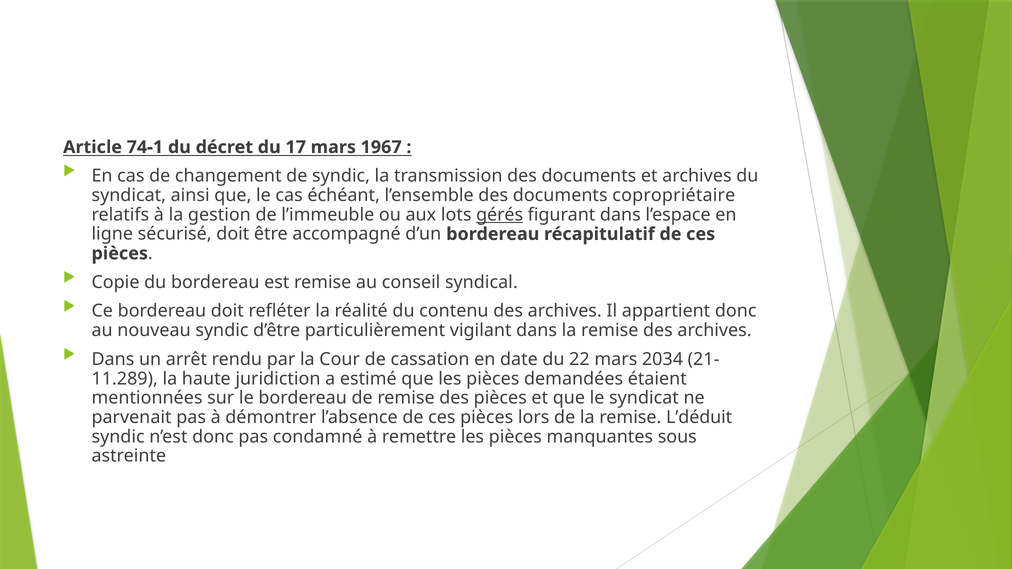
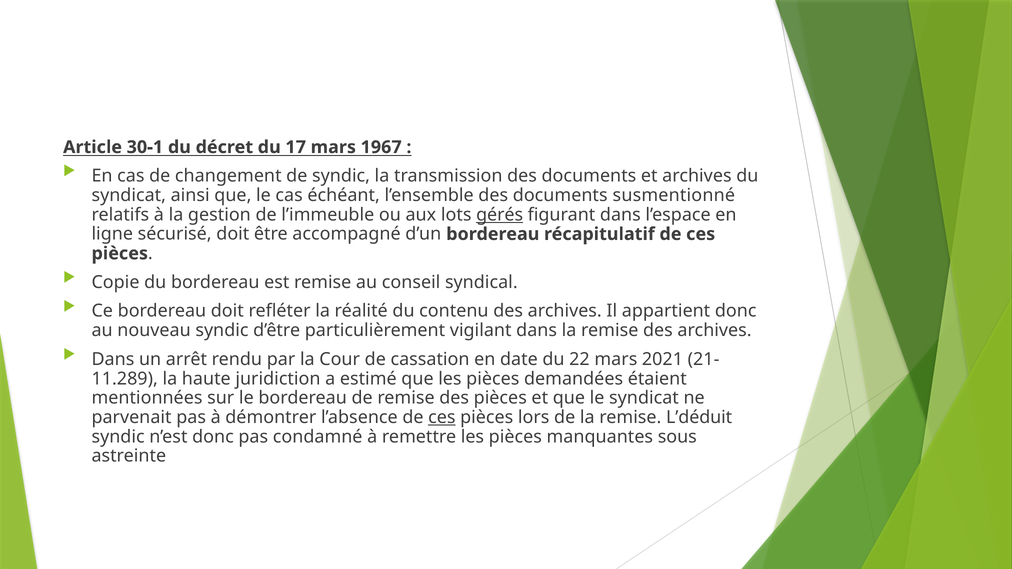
74-1: 74-1 -> 30-1
copropriétaire: copropriétaire -> susmentionné
2034: 2034 -> 2021
ces at (442, 418) underline: none -> present
